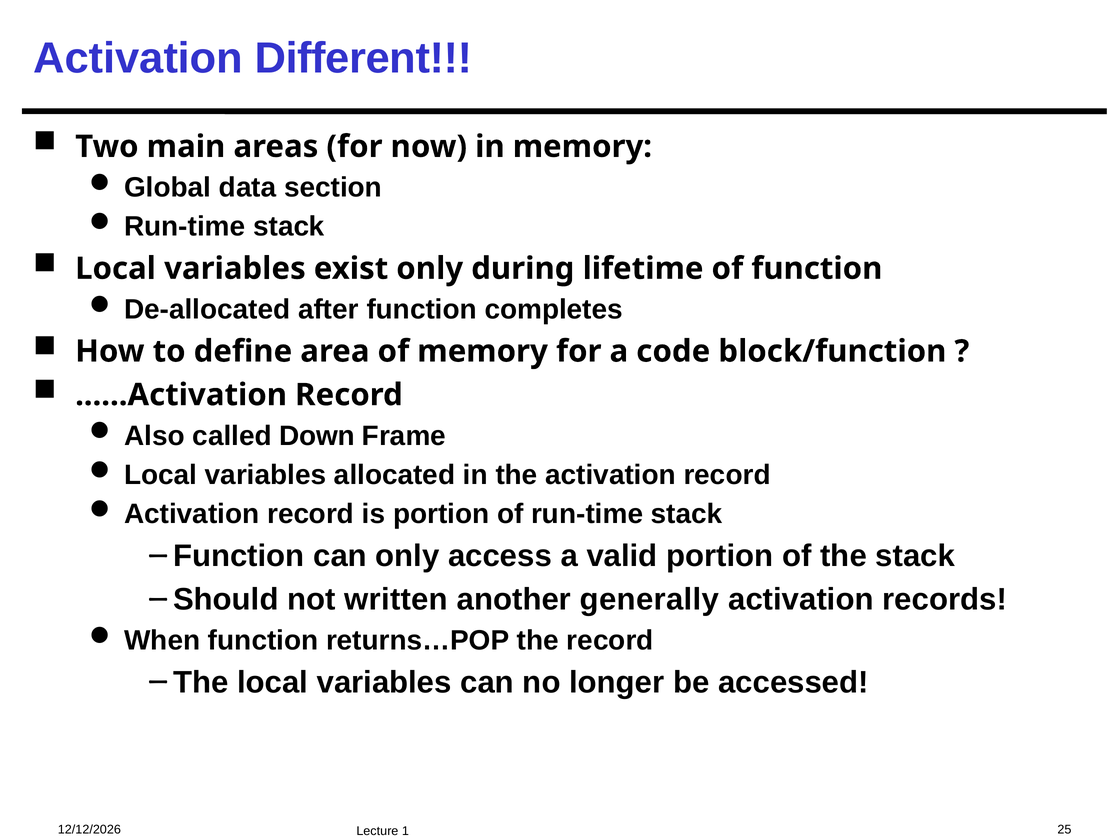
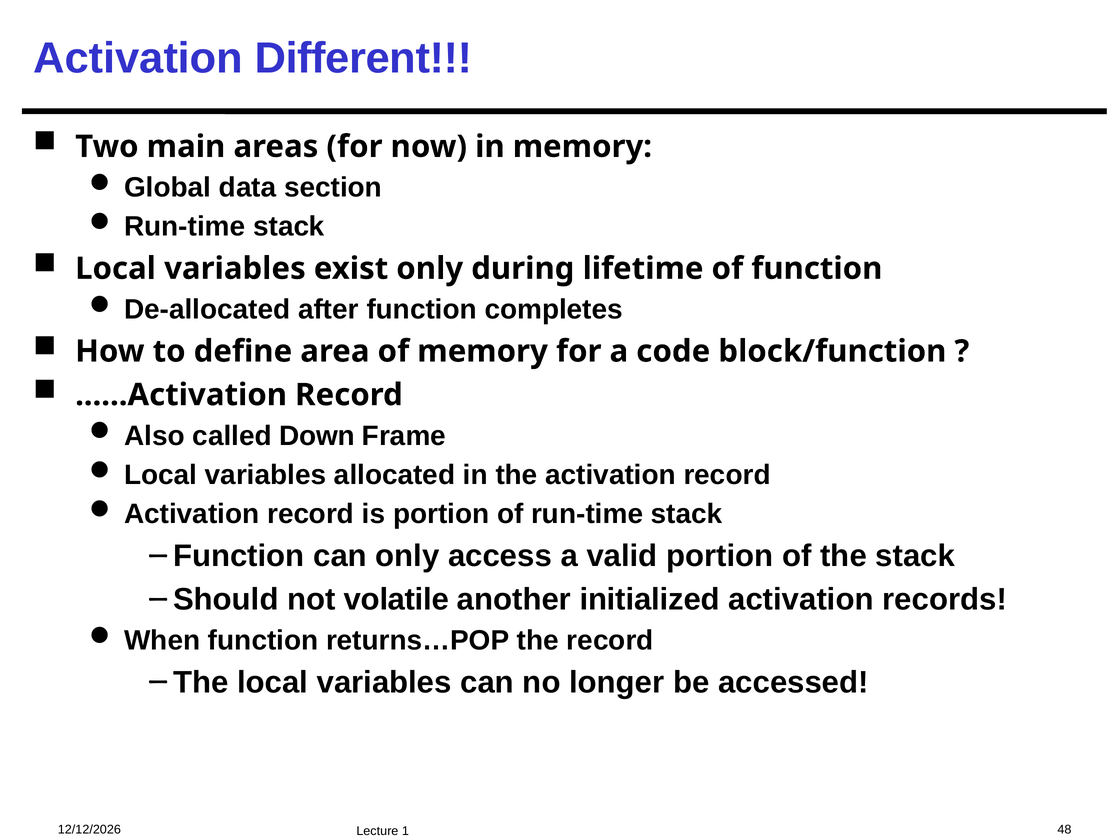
written: written -> volatile
generally: generally -> initialized
25: 25 -> 48
